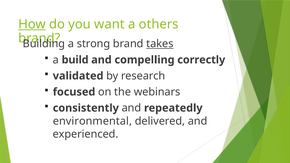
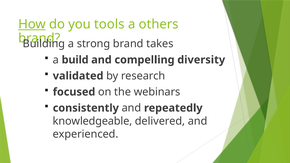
want: want -> tools
takes underline: present -> none
correctly: correctly -> diversity
environmental: environmental -> knowledgeable
